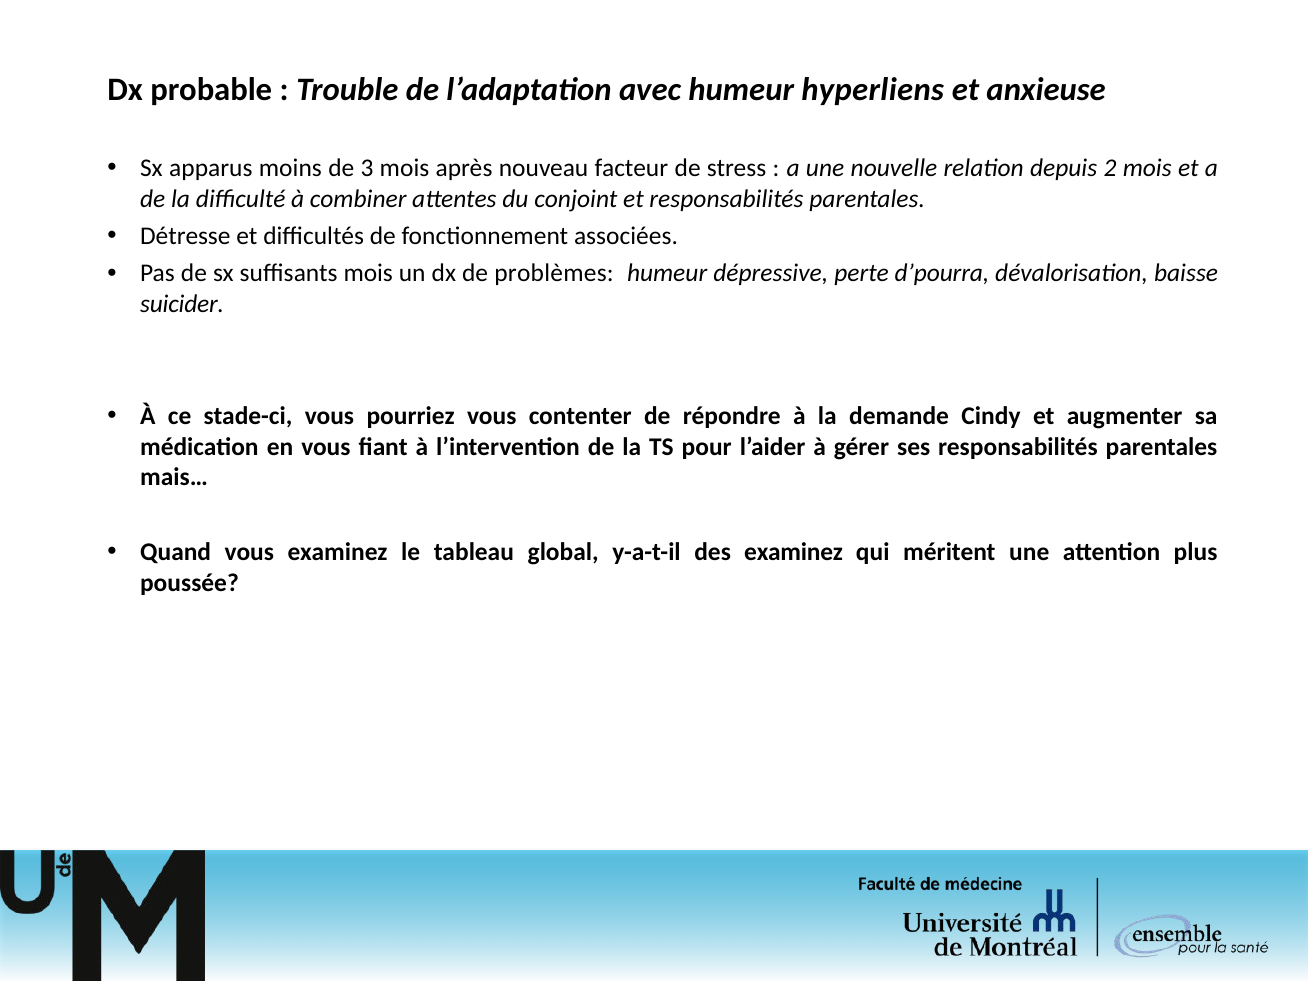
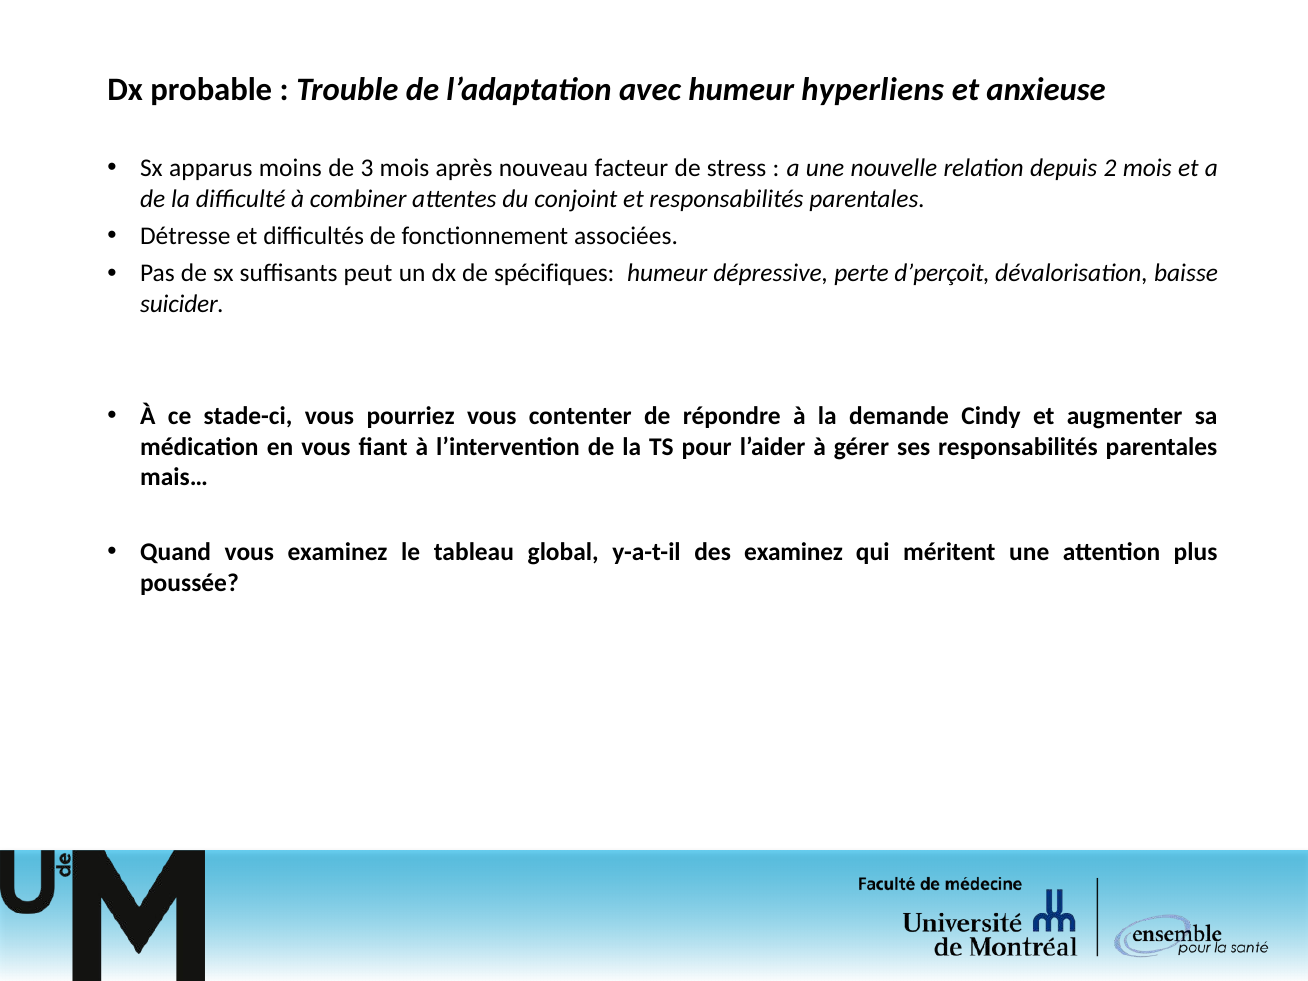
suffisants mois: mois -> peut
problèmes: problèmes -> spécifiques
d’pourra: d’pourra -> d’perçoit
